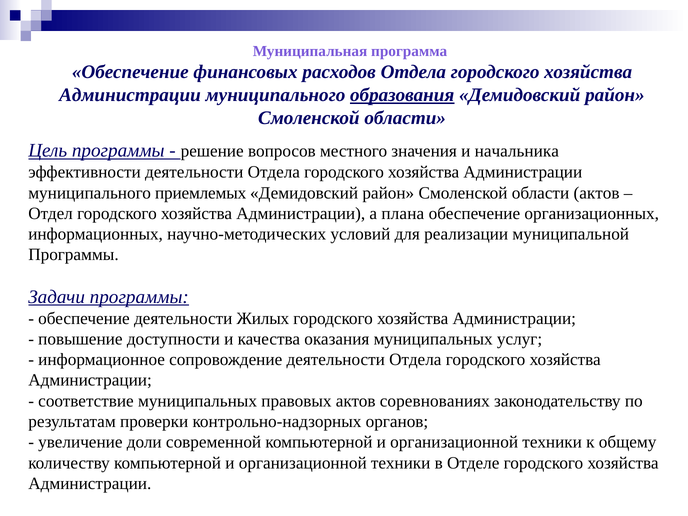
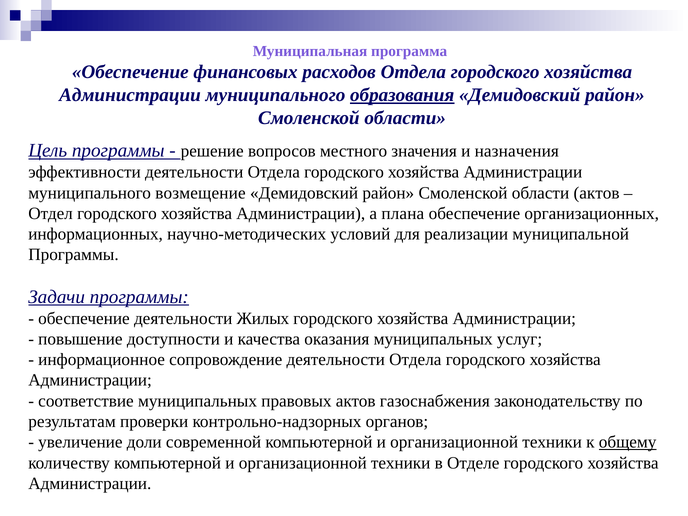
начальника: начальника -> назначения
приемлемых: приемлемых -> возмещение
соревнованиях: соревнованиях -> газоснабжения
общему underline: none -> present
